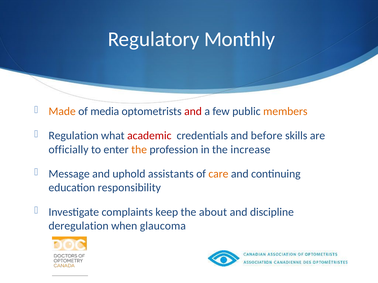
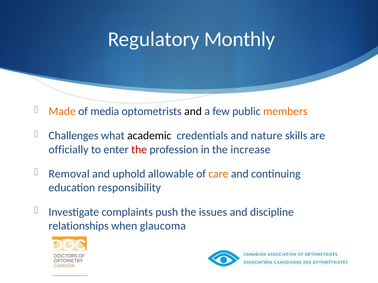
and at (193, 112) colour: red -> black
Regulation: Regulation -> Challenges
academic colour: red -> black
before: before -> nature
the at (139, 150) colour: orange -> red
Message: Message -> Removal
assistants: assistants -> allowable
keep: keep -> push
about: about -> issues
deregulation: deregulation -> relationships
